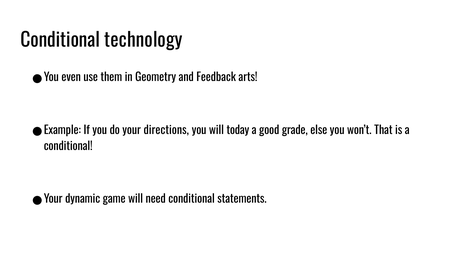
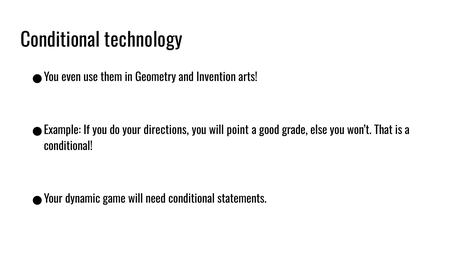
Feedback: Feedback -> Invention
today: today -> point
